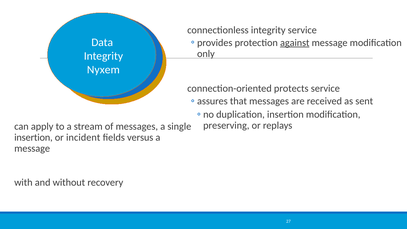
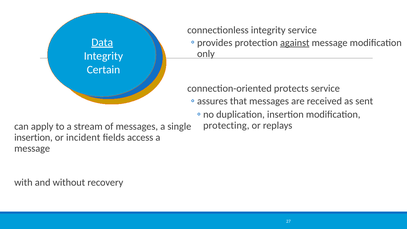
Data underline: none -> present
Nyxem: Nyxem -> Certain
preserving: preserving -> protecting
versus: versus -> access
